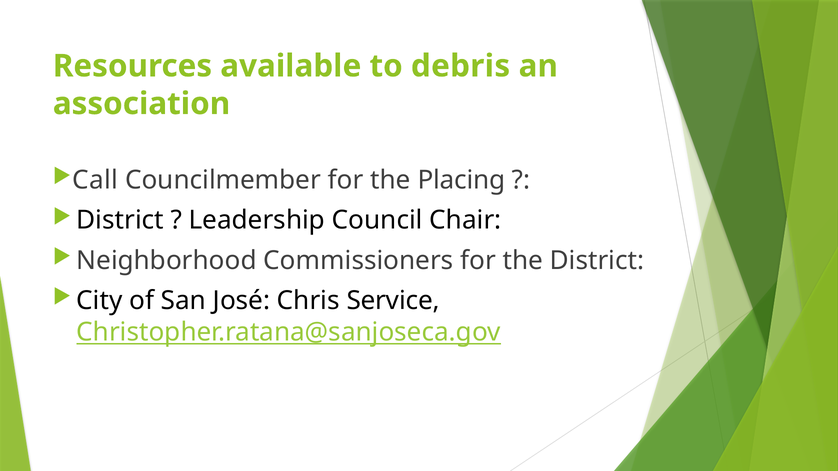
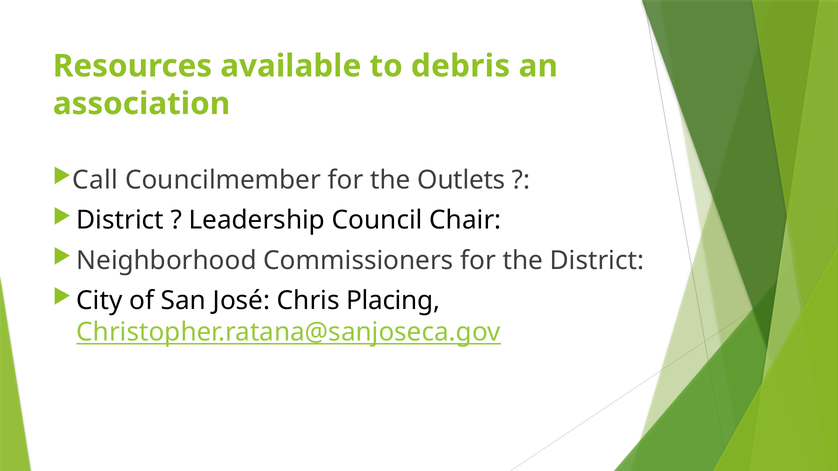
Placing: Placing -> Outlets
Service: Service -> Placing
